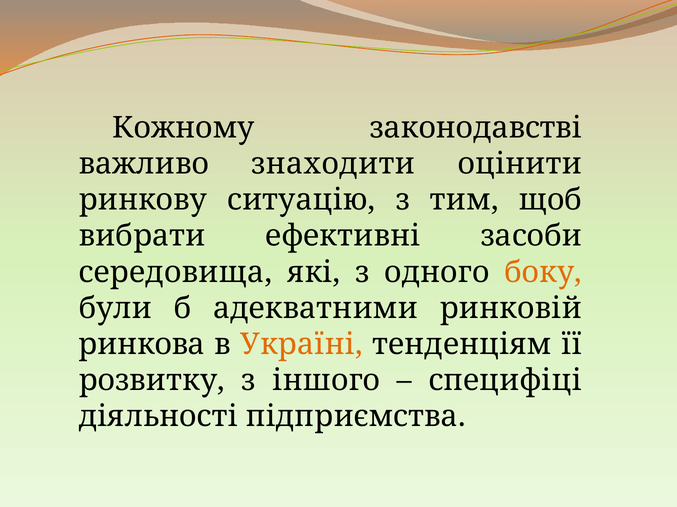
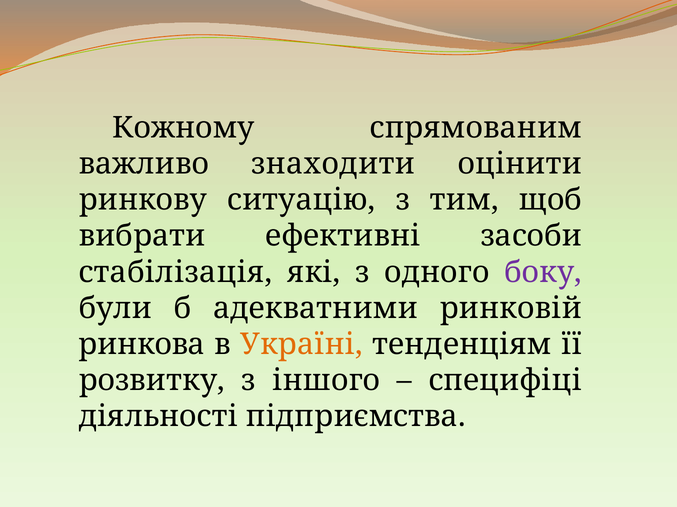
законодавстві: законодавстві -> спрямованим
середовища: середовища -> стабілізація
боку colour: orange -> purple
